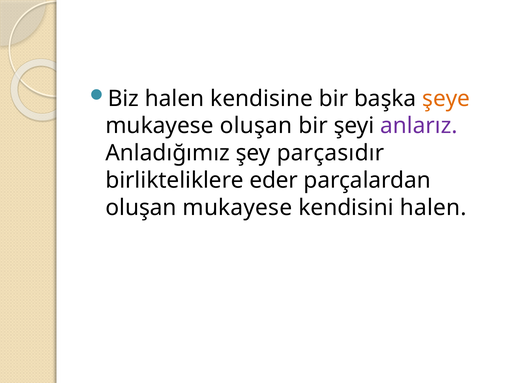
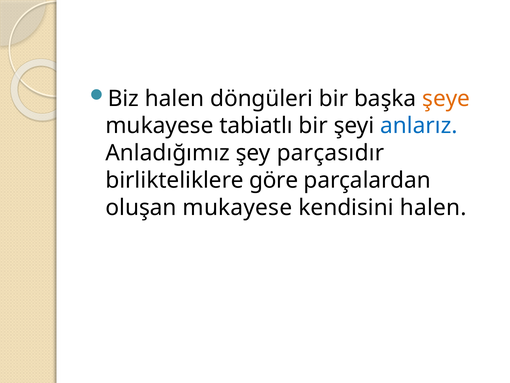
kendisine: kendisine -> döngüleri
mukayese oluşan: oluşan -> tabiatlı
anlarız colour: purple -> blue
eder: eder -> göre
